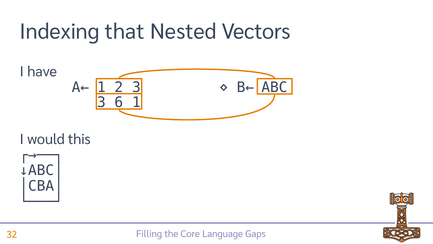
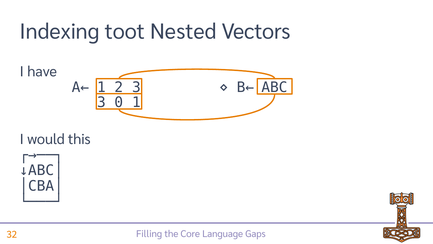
that: that -> toot
6: 6 -> 0
